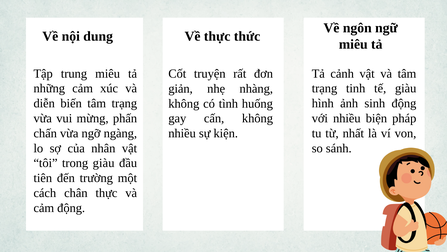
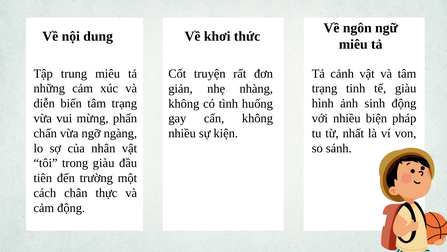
Về thực: thực -> khơi
